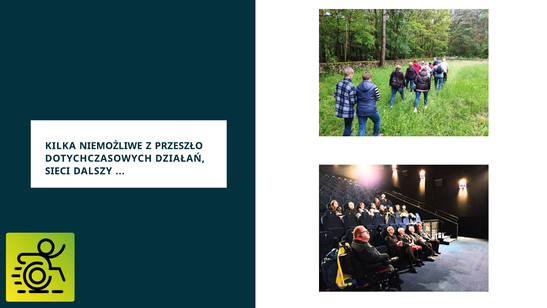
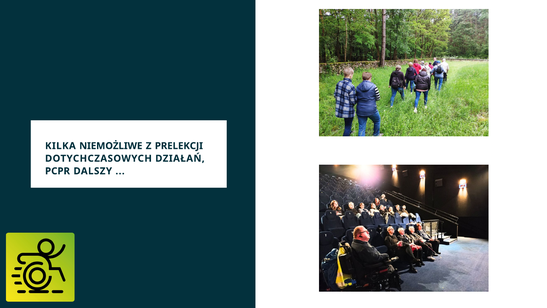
PRZESZŁO: PRZESZŁO -> PRELEKCJI
SIECI: SIECI -> PCPR
